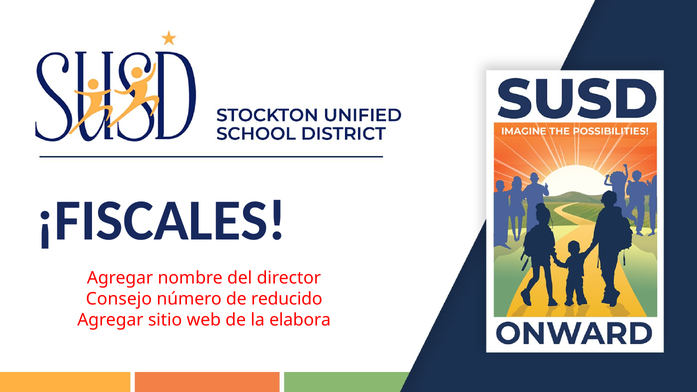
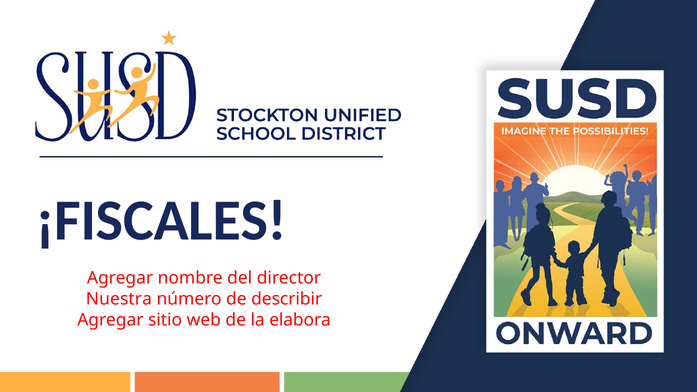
Consejo: Consejo -> Nuestra
reducido: reducido -> describir
